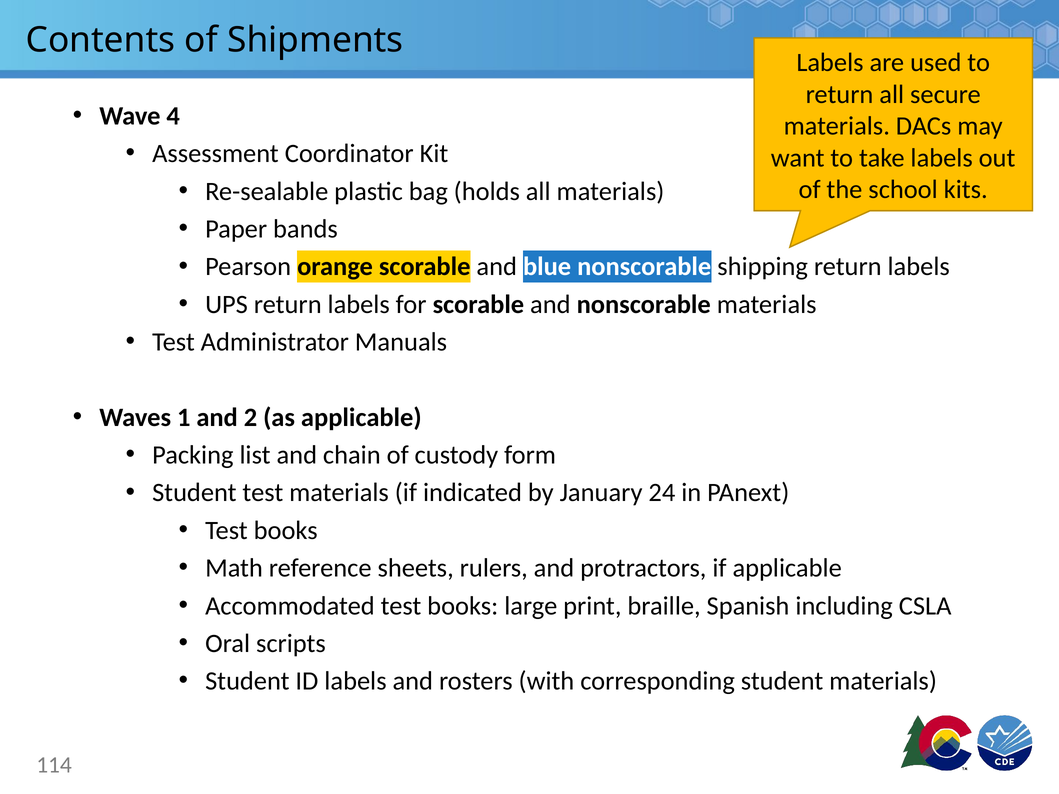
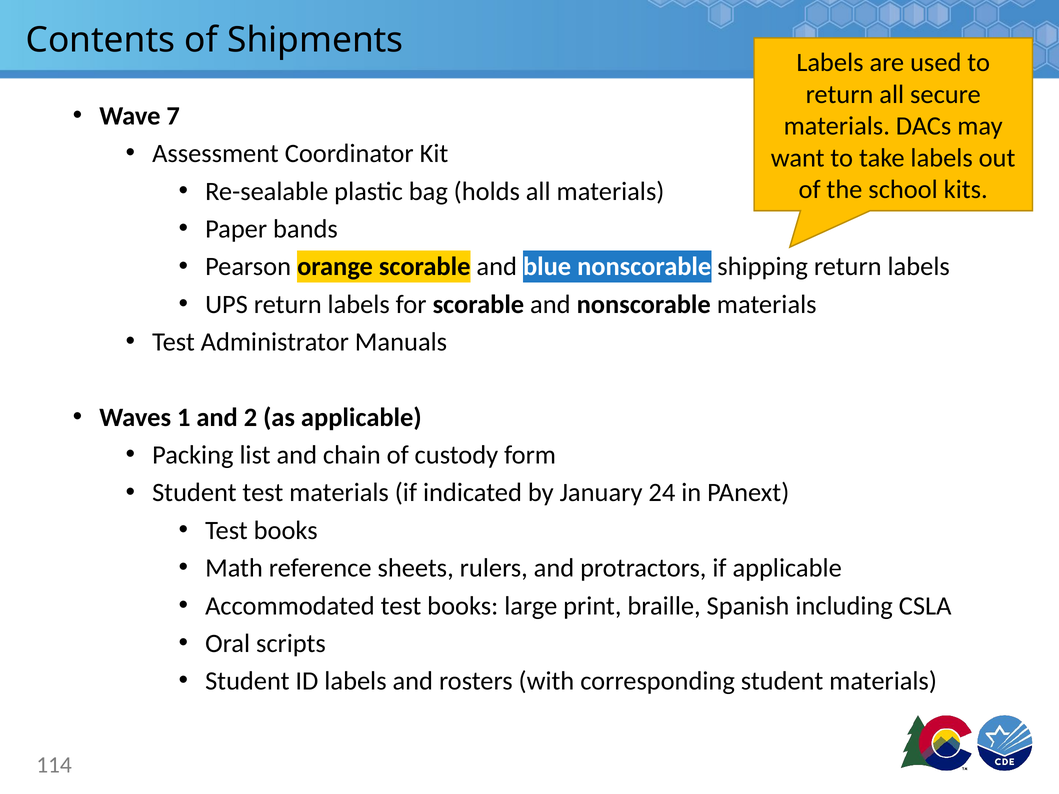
4: 4 -> 7
